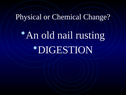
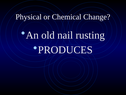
DIGESTION: DIGESTION -> PRODUCES
